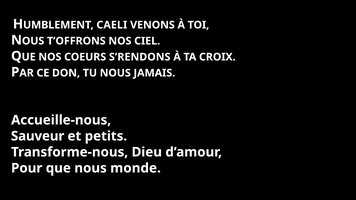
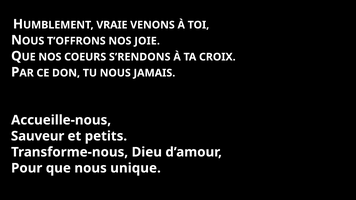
CAELI: CAELI -> VRAIE
CIEL: CIEL -> JOIE
monde: monde -> unique
